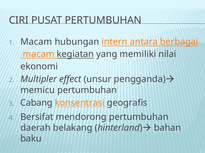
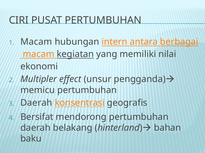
Cabang at (36, 103): Cabang -> Daerah
